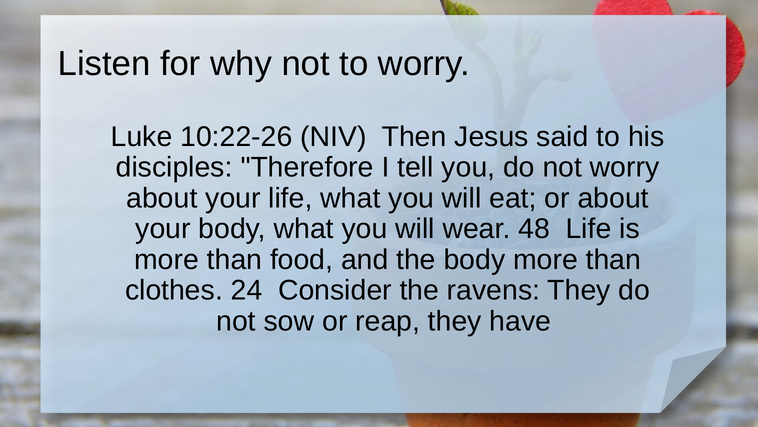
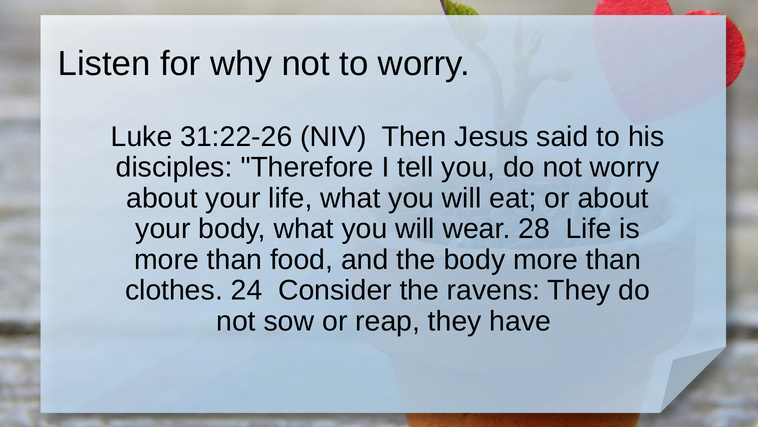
10:22-26: 10:22-26 -> 31:22-26
48: 48 -> 28
